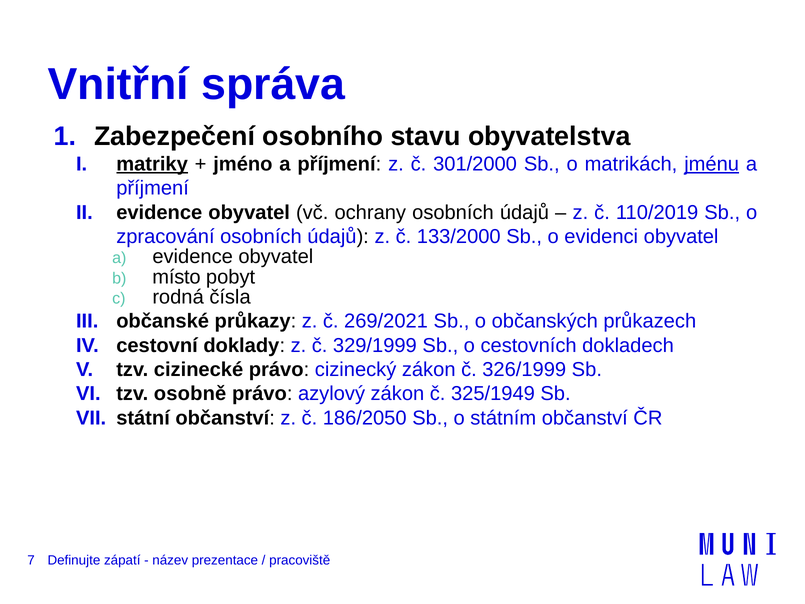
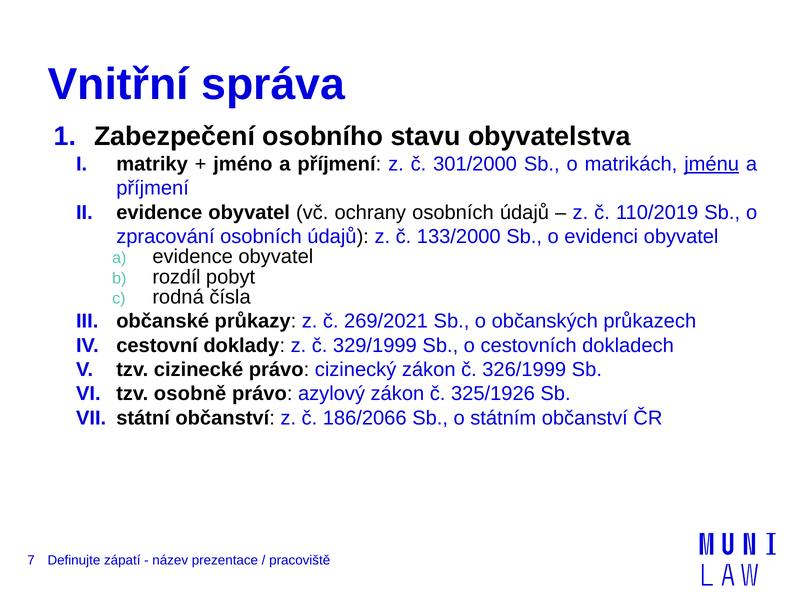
matriky underline: present -> none
místo: místo -> rozdíl
325/1949: 325/1949 -> 325/1926
186/2050: 186/2050 -> 186/2066
